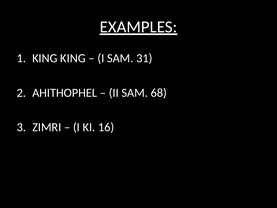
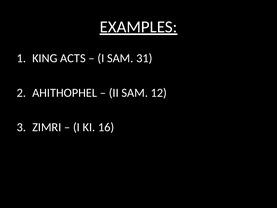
KING KING: KING -> ACTS
68: 68 -> 12
